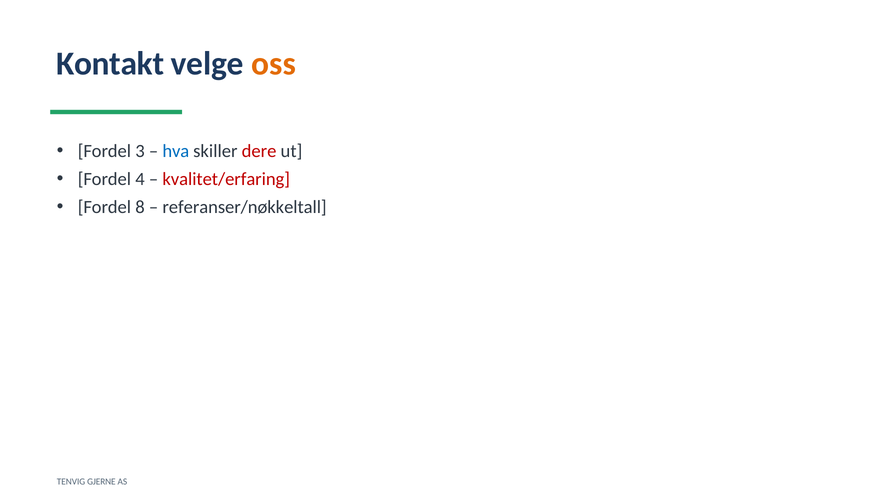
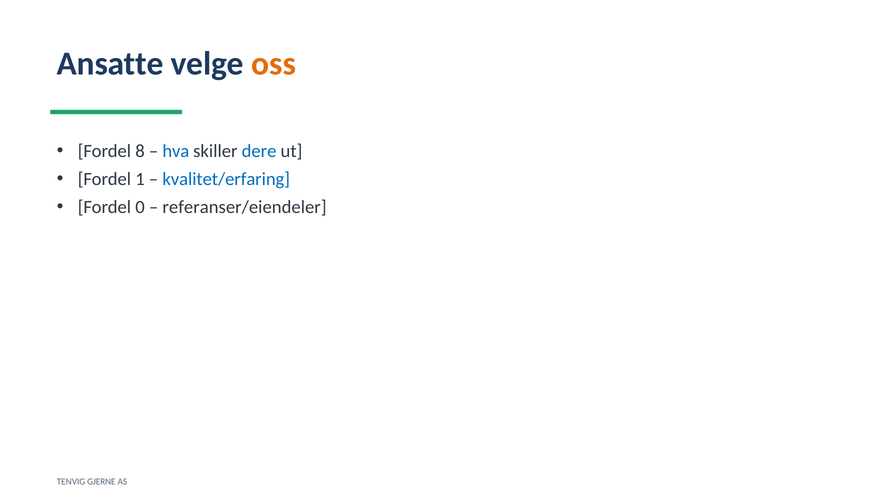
Kontakt: Kontakt -> Ansatte
3: 3 -> 8
dere colour: red -> blue
4: 4 -> 1
kvalitet/erfaring colour: red -> blue
8: 8 -> 0
referanser/nøkkeltall: referanser/nøkkeltall -> referanser/eiendeler
